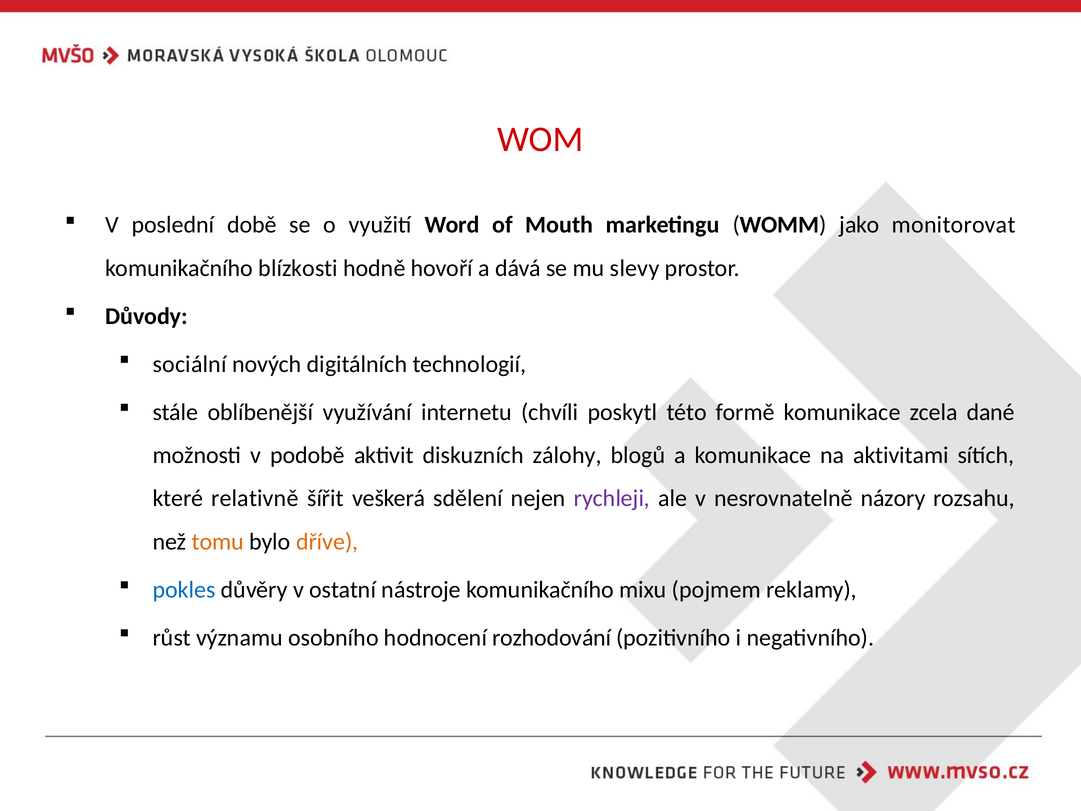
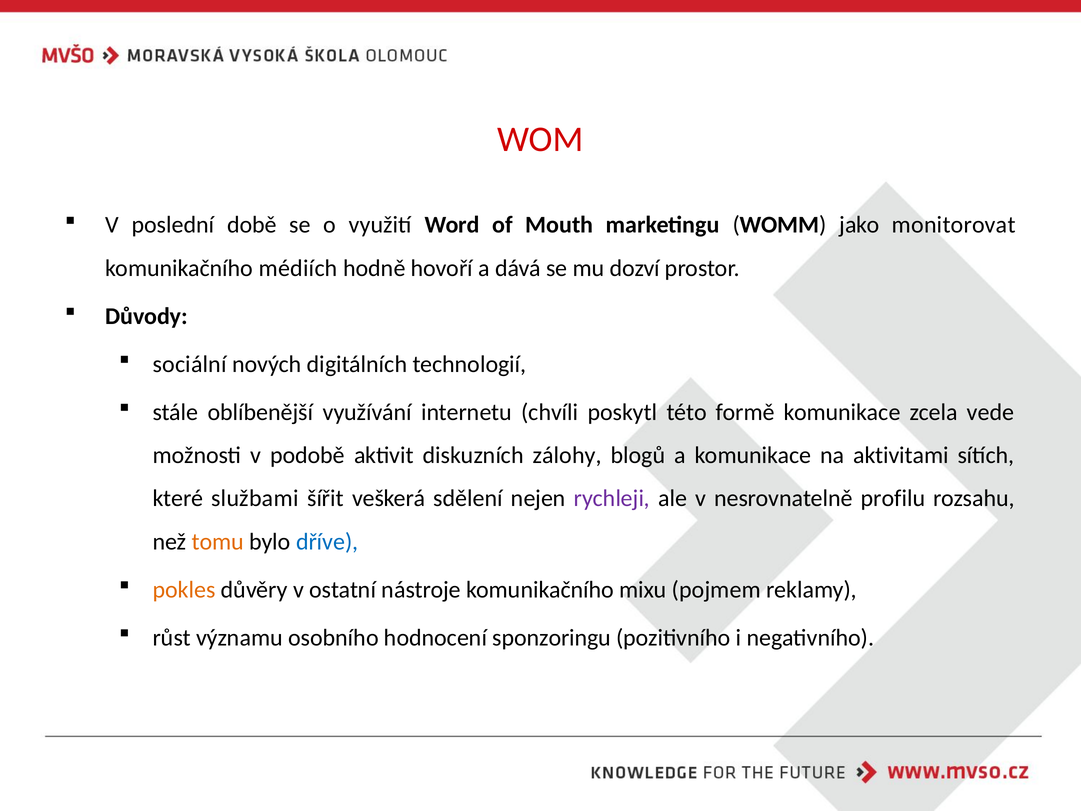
blízkosti: blízkosti -> médiích
slevy: slevy -> dozví
dané: dané -> vede
relativně: relativně -> službami
názory: názory -> profilu
dříve colour: orange -> blue
pokles colour: blue -> orange
rozhodování: rozhodování -> sponzoringu
